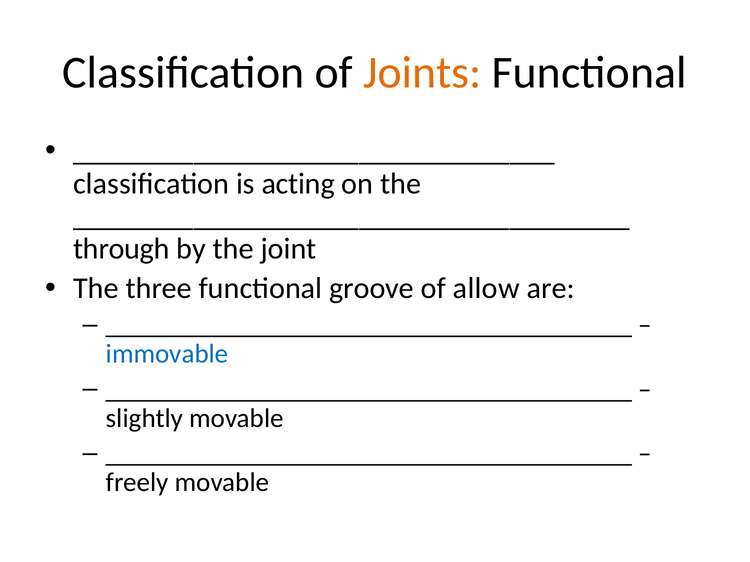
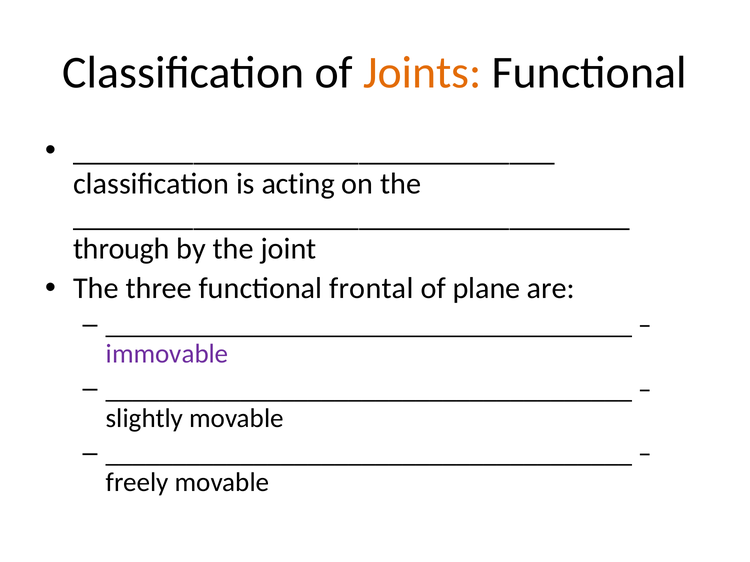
groove: groove -> frontal
allow: allow -> plane
immovable colour: blue -> purple
